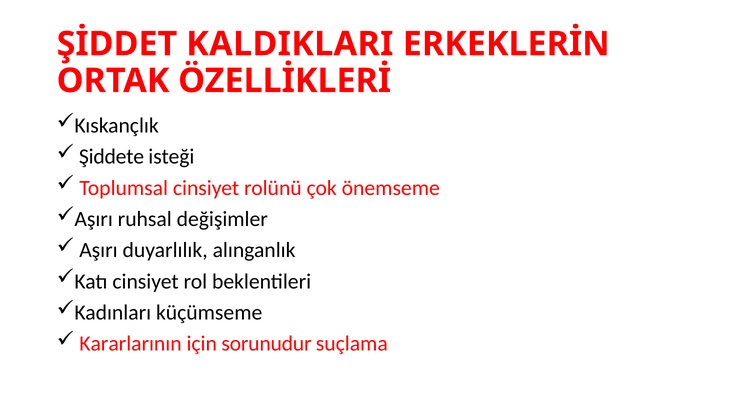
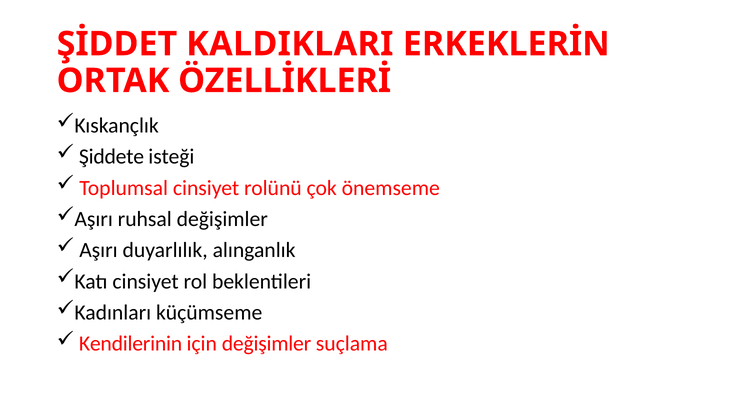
Kararlarının: Kararlarının -> Kendilerinin
için sorunudur: sorunudur -> değişimler
